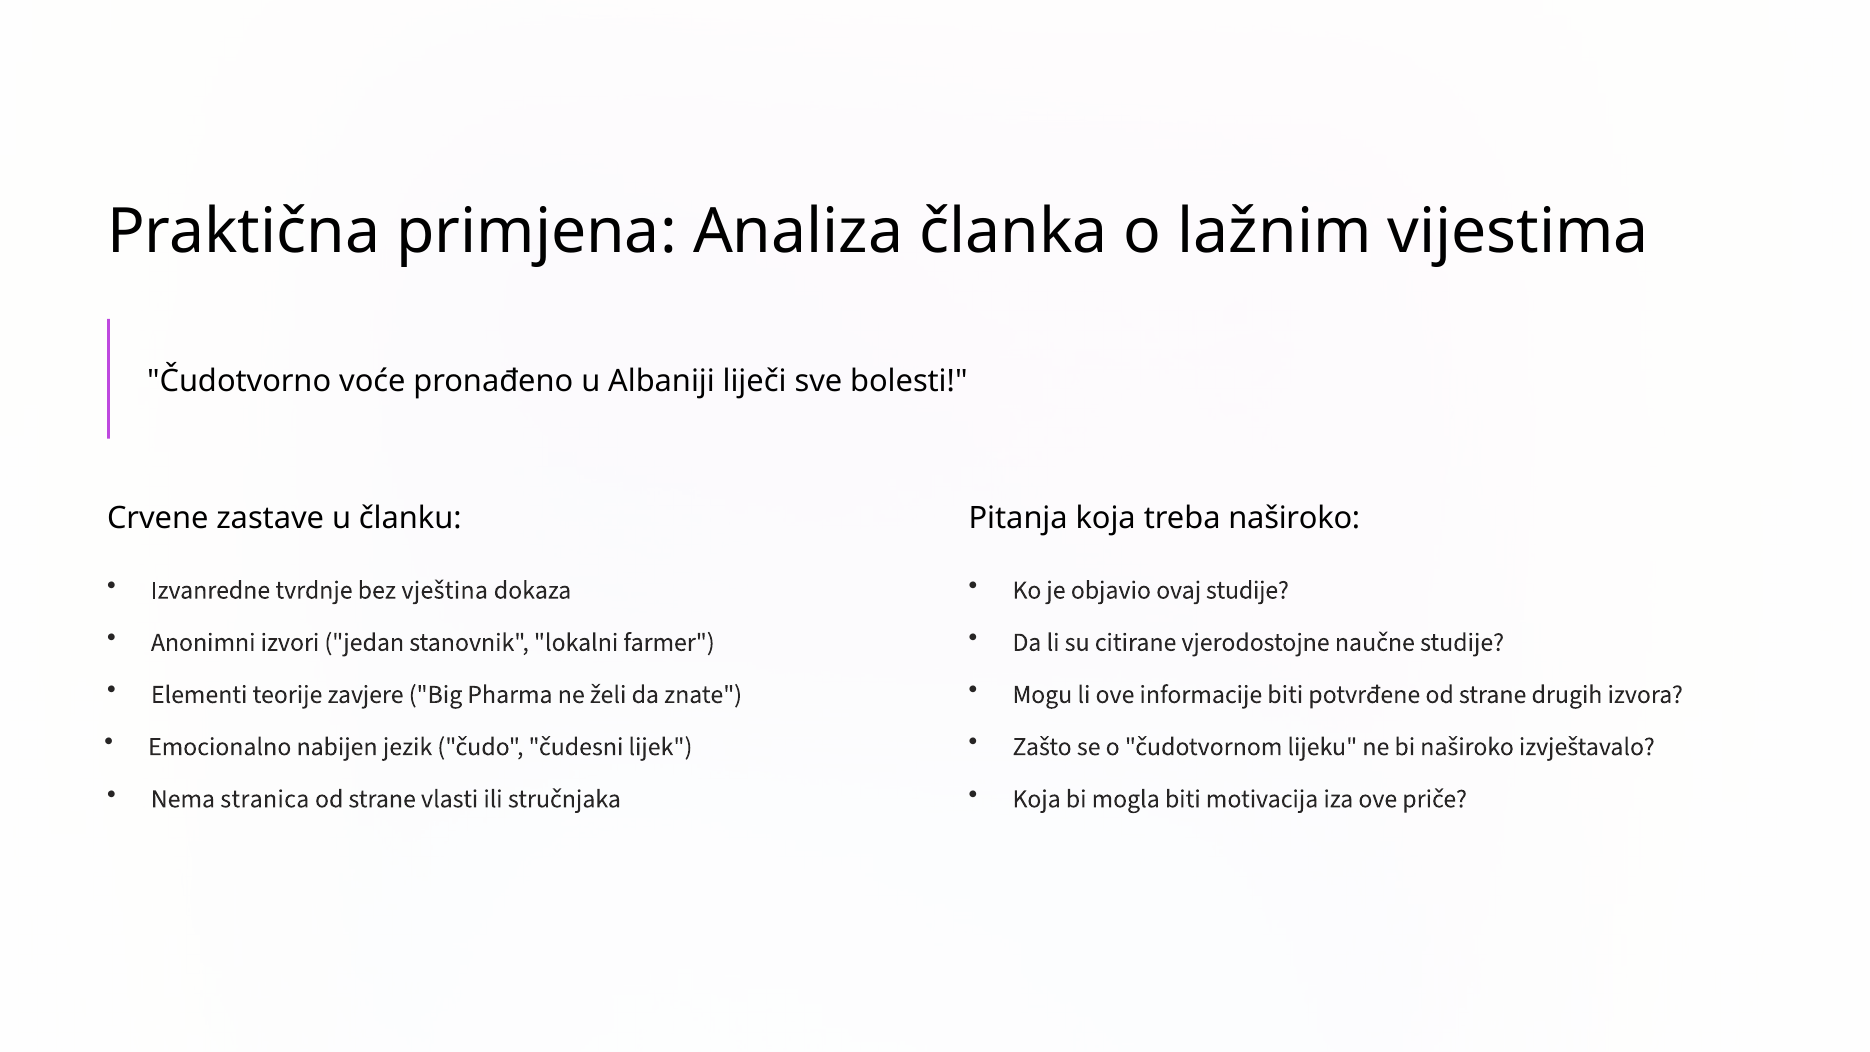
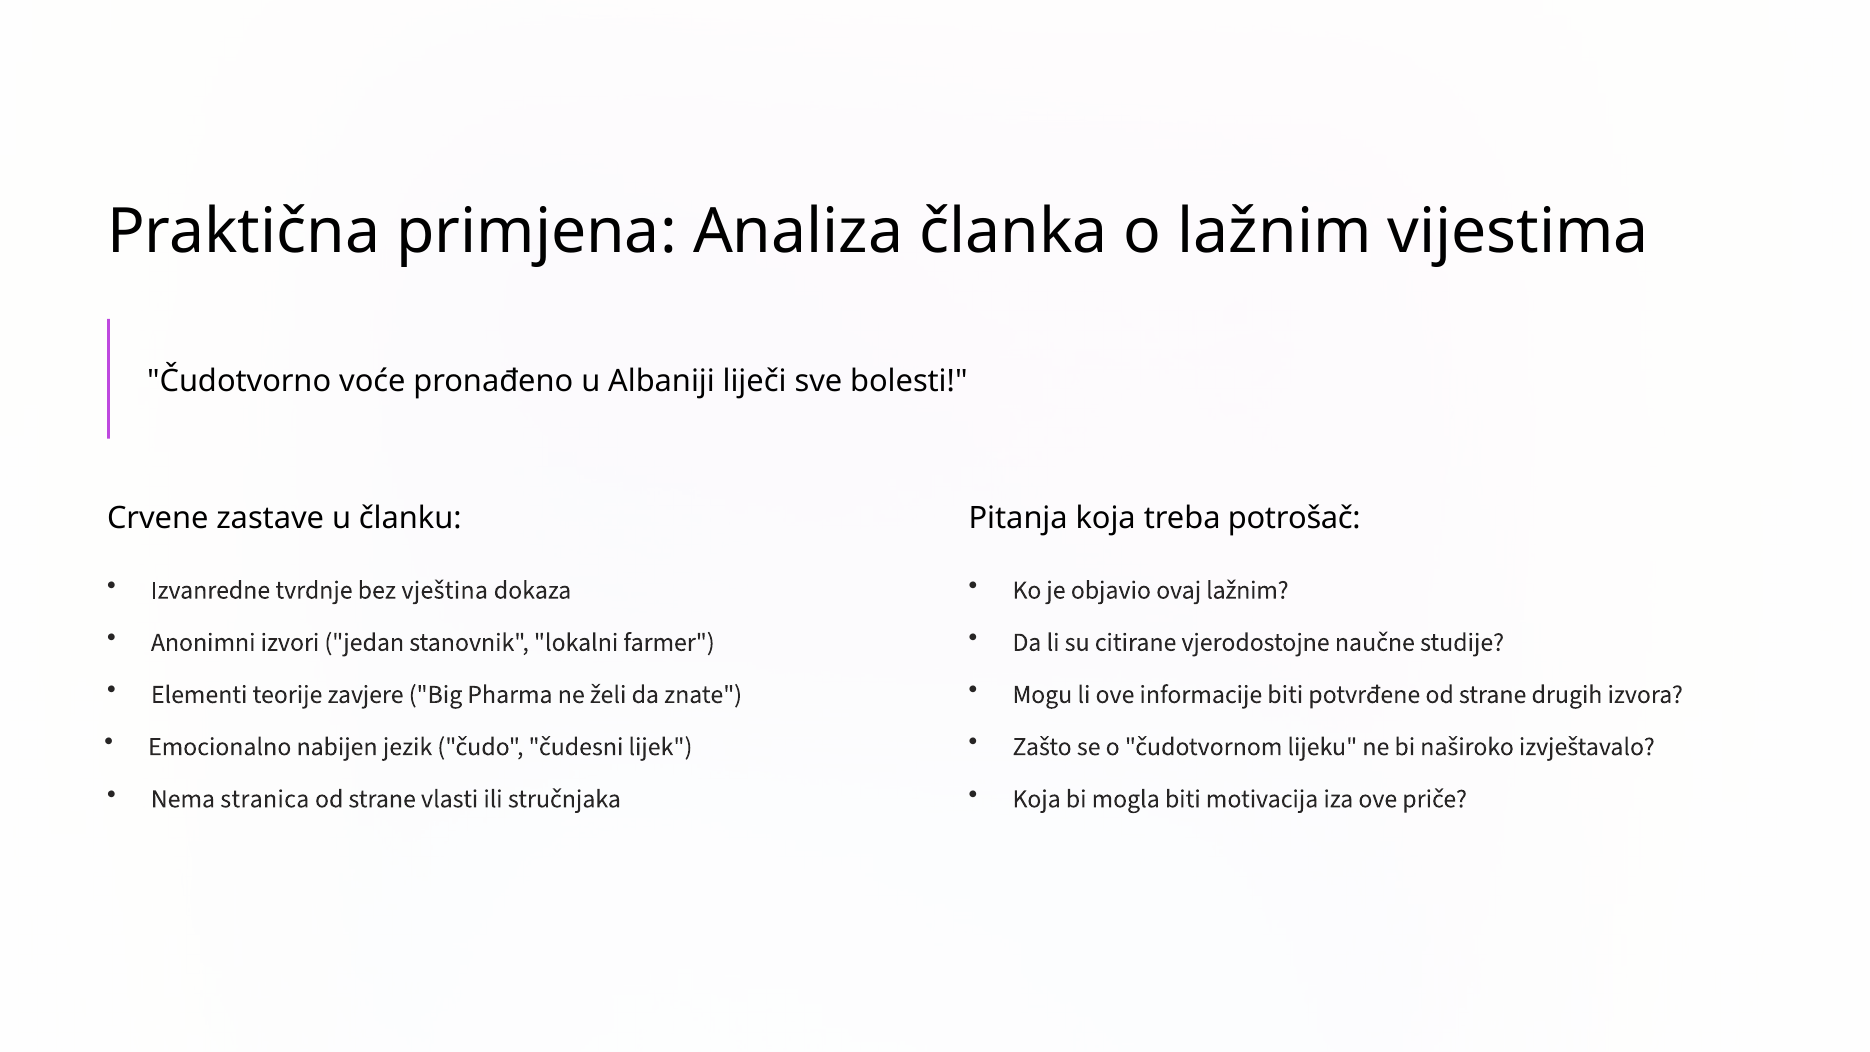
treba naširoko: naširoko -> potrošač
ovaj studije: studije -> lažnim
